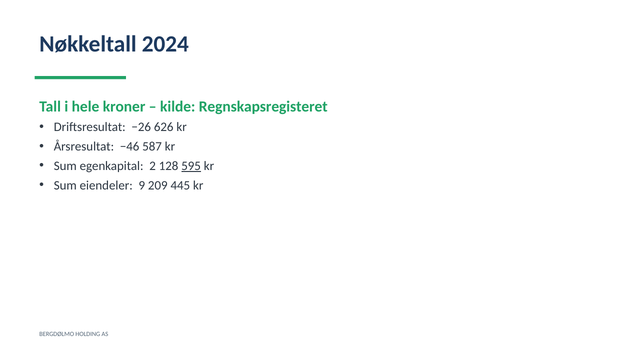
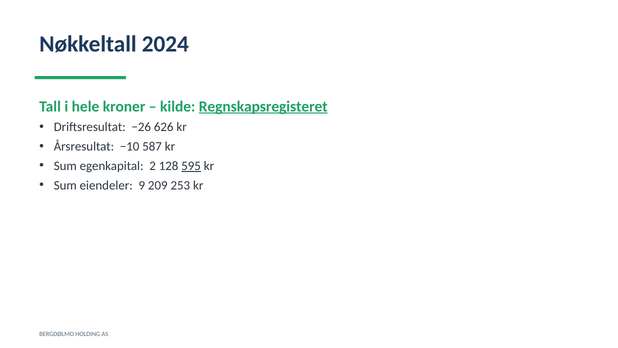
Regnskapsregisteret underline: none -> present
−46: −46 -> −10
445: 445 -> 253
